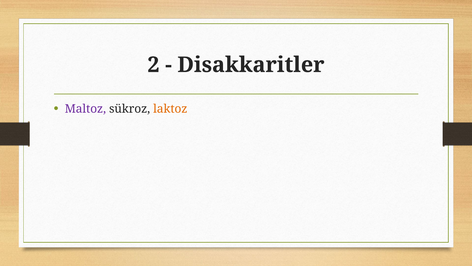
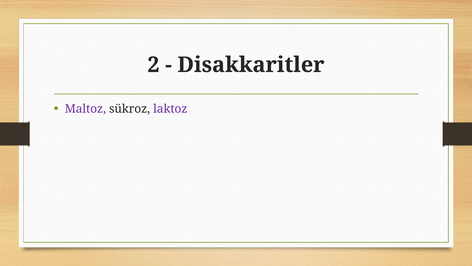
laktoz colour: orange -> purple
